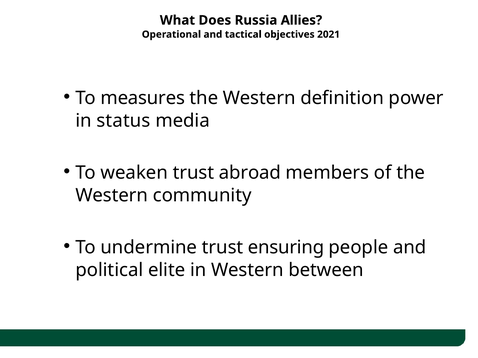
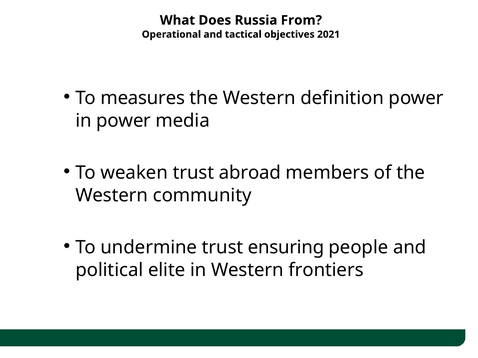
Allies: Allies -> From
in status: status -> power
between: between -> frontiers
